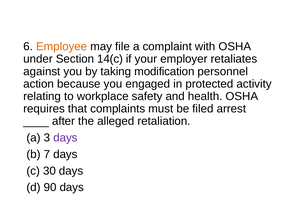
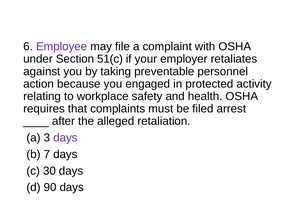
Employee colour: orange -> purple
14(c: 14(c -> 51(c
modification: modification -> preventable
